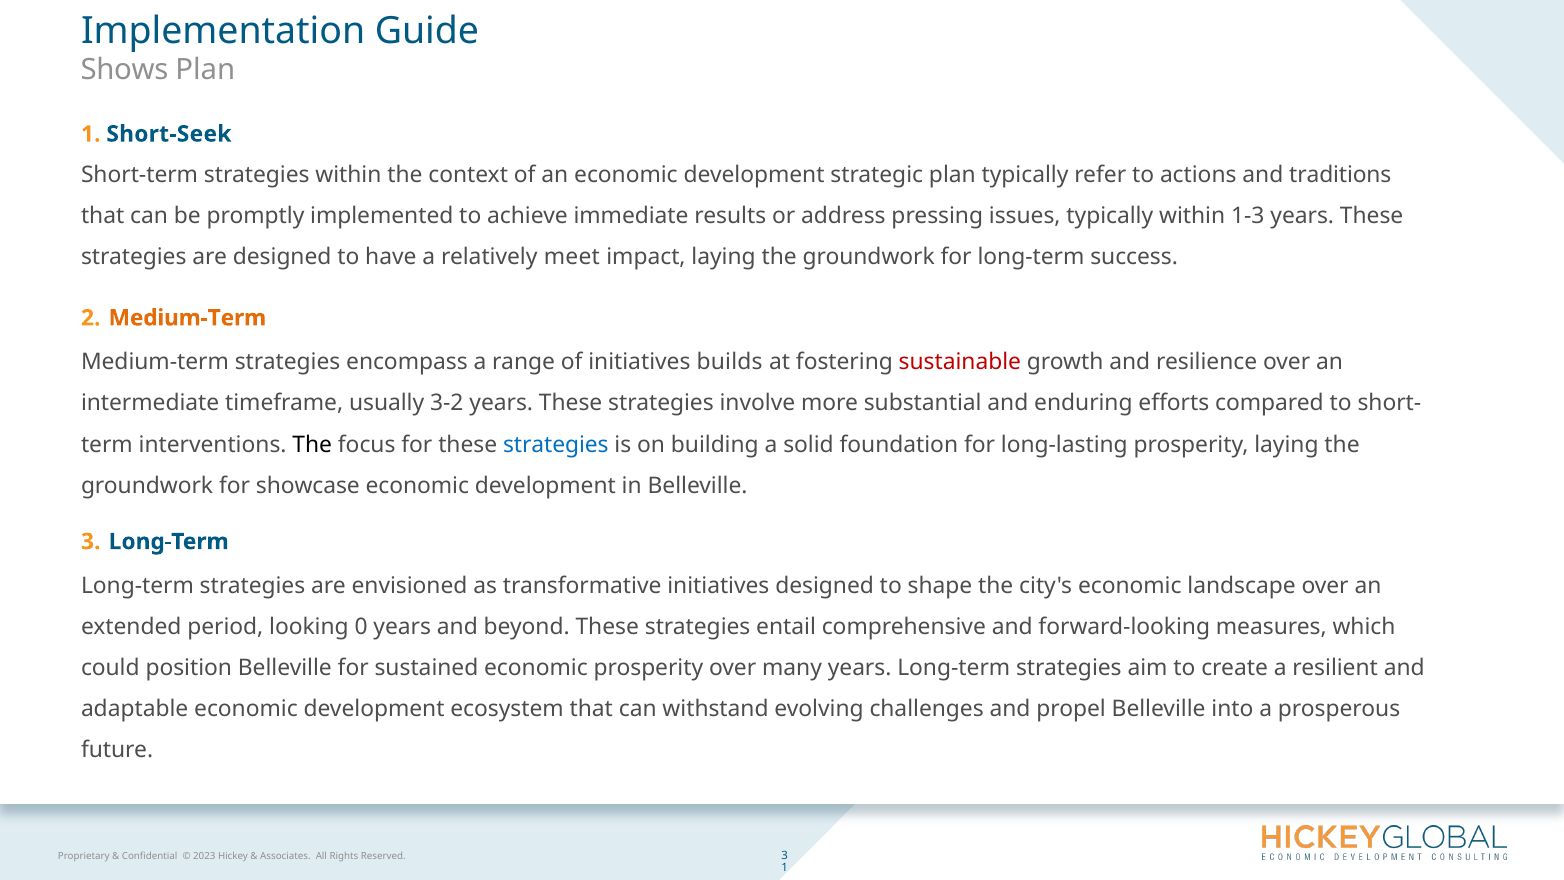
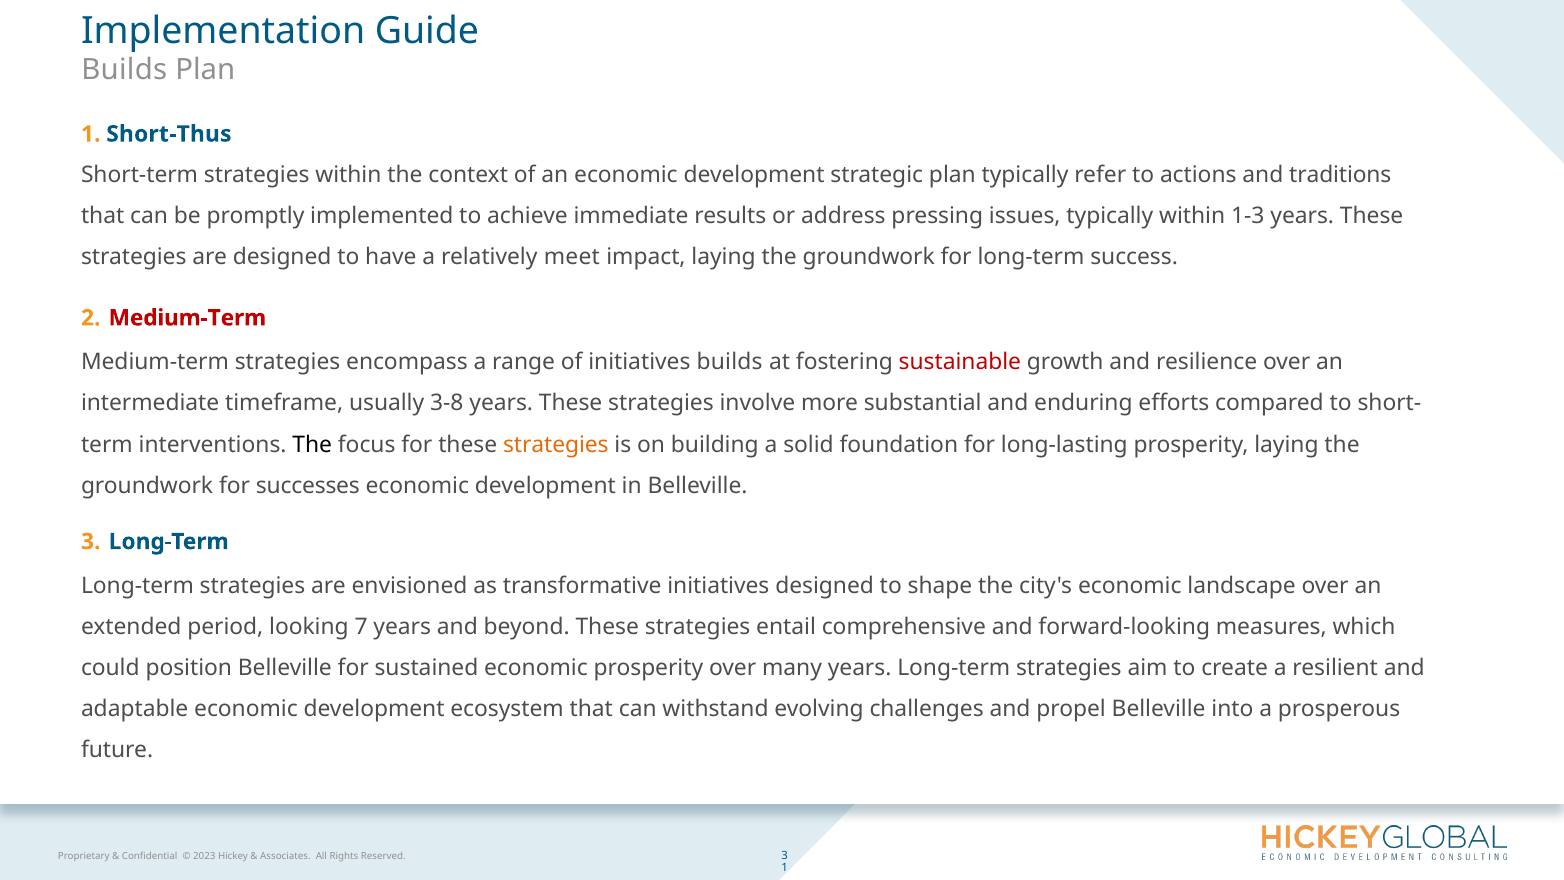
Shows at (125, 70): Shows -> Builds
Short-Seek: Short-Seek -> Short-Thus
Medium-Term at (187, 318) colour: orange -> red
3-2: 3-2 -> 3-8
strategies at (556, 444) colour: blue -> orange
showcase: showcase -> successes
0: 0 -> 7
